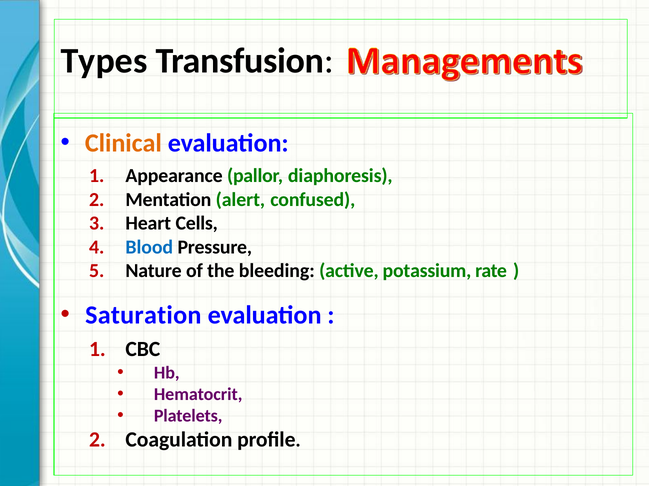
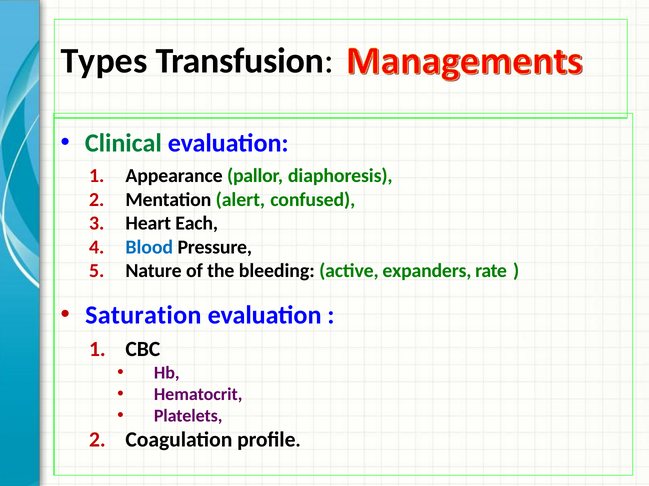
Clinical colour: orange -> green
Cells: Cells -> Each
potassium: potassium -> expanders
